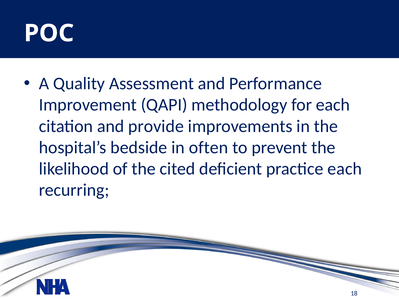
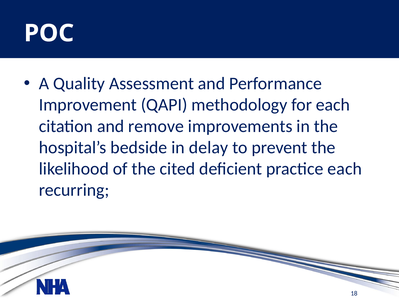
provide: provide -> remove
often: often -> delay
